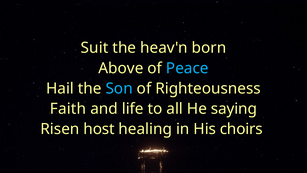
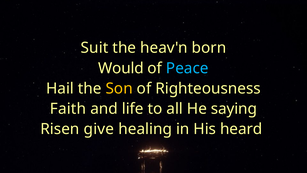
Above: Above -> Would
Son colour: light blue -> yellow
host: host -> give
choirs: choirs -> heard
